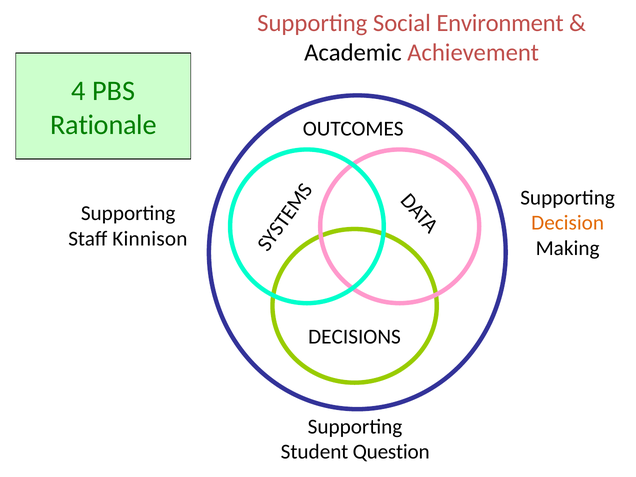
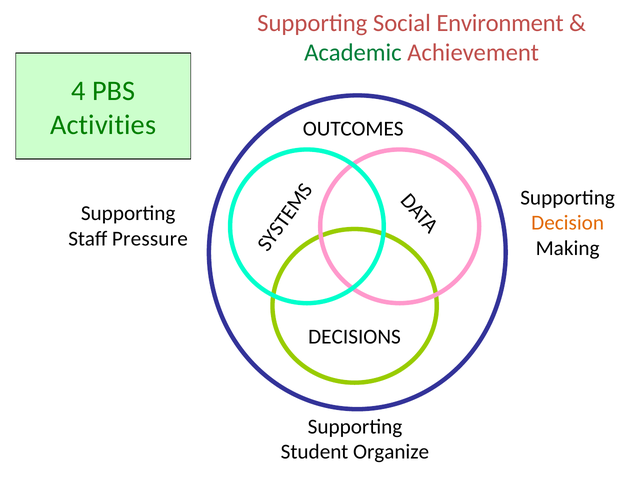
Academic colour: black -> green
Rationale: Rationale -> Activities
Kinnison: Kinnison -> Pressure
Question: Question -> Organize
